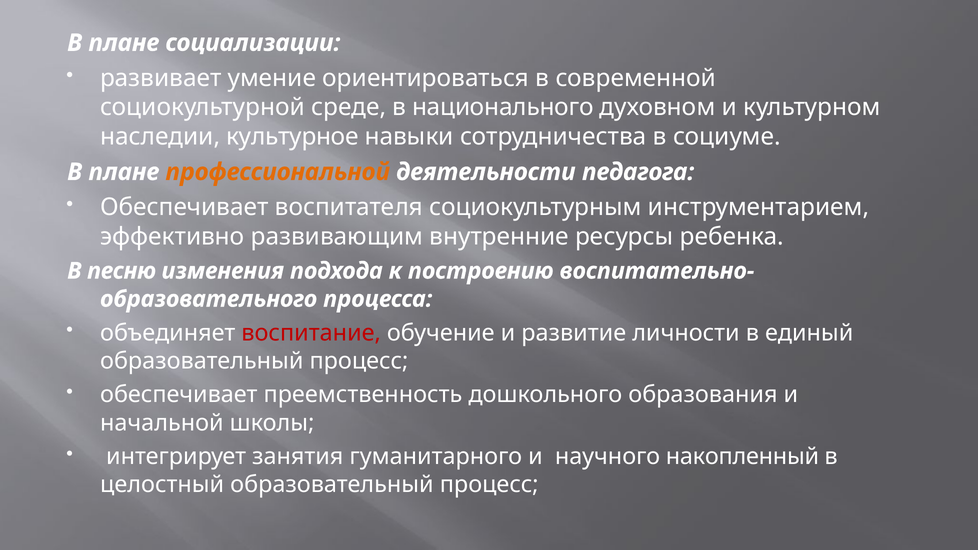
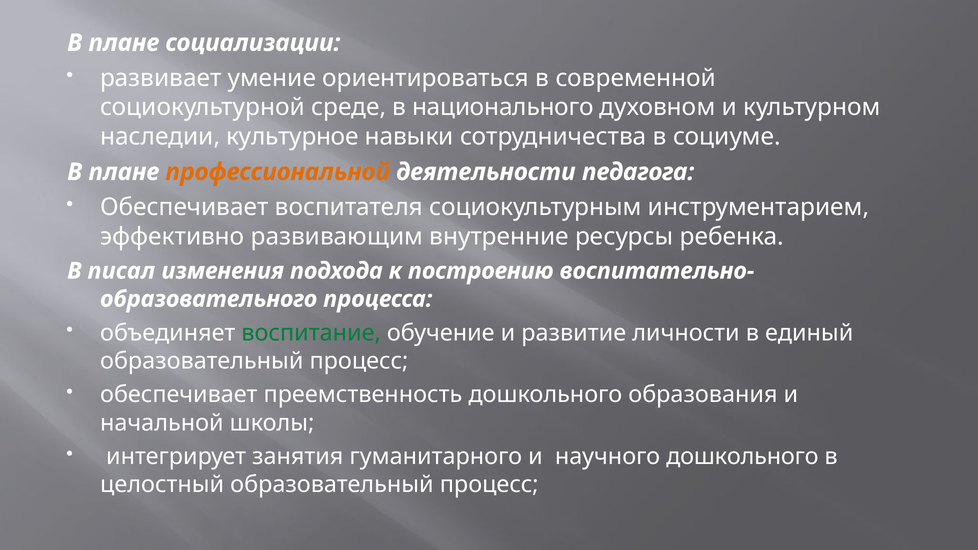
песню: песню -> писал
воспитание colour: red -> green
научного накопленный: накопленный -> дошкольного
